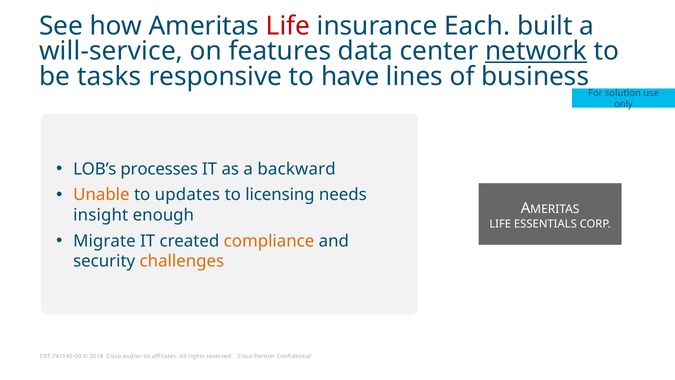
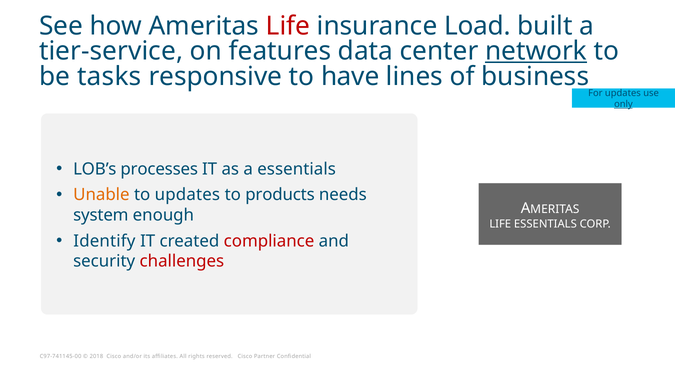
Each: Each -> Load
will-service: will-service -> tier-service
For solution: solution -> updates
only underline: none -> present
a backward: backward -> essentials
licensing: licensing -> products
insight: insight -> system
Migrate: Migrate -> Identify
compliance colour: orange -> red
challenges colour: orange -> red
